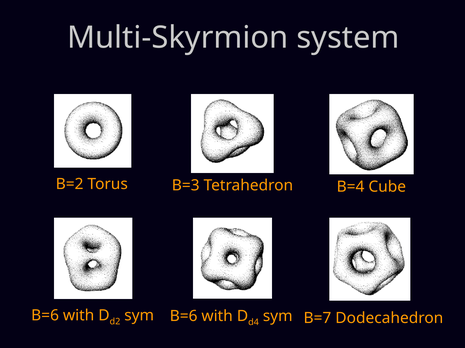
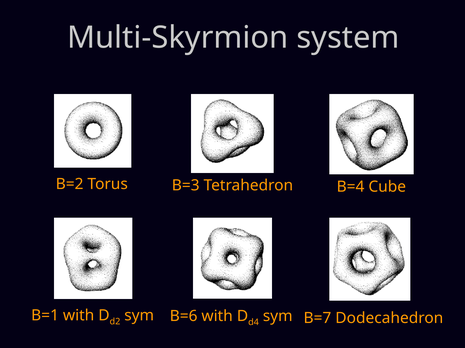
B=6 at (45, 316): B=6 -> B=1
